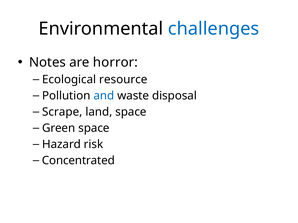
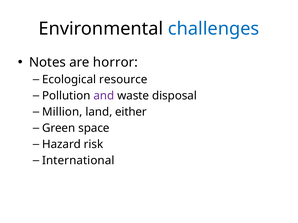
and colour: blue -> purple
Scrape: Scrape -> Million
land space: space -> either
Concentrated: Concentrated -> International
